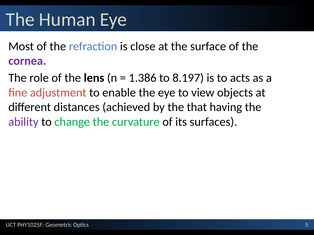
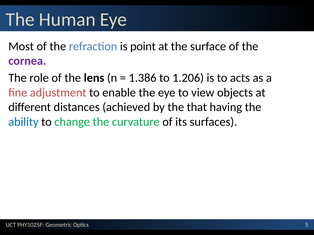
close: close -> point
8.197: 8.197 -> 1.206
ability colour: purple -> blue
